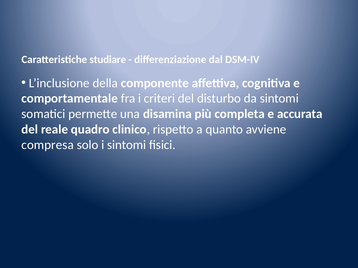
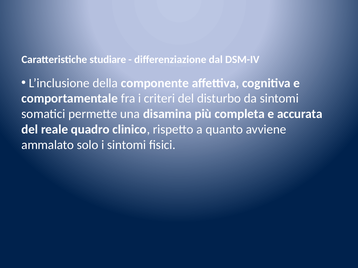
compresa: compresa -> ammalato
